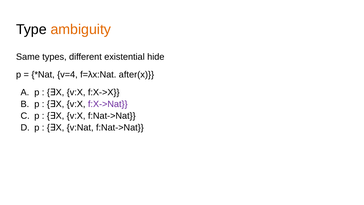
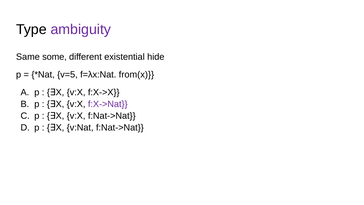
ambiguity colour: orange -> purple
types: types -> some
v=4: v=4 -> v=5
after(x: after(x -> from(x
